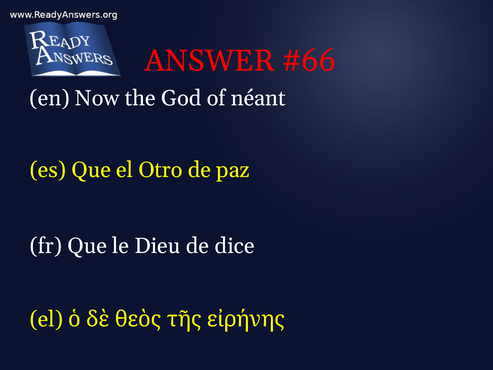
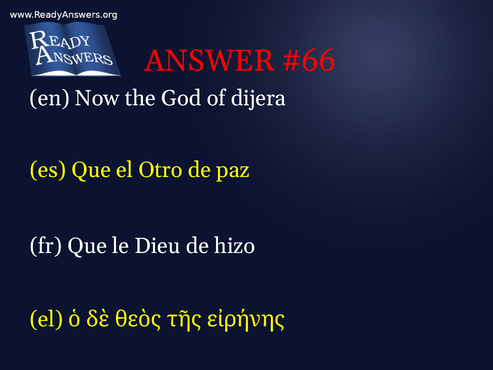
néant: néant -> dijera
dice: dice -> hizo
